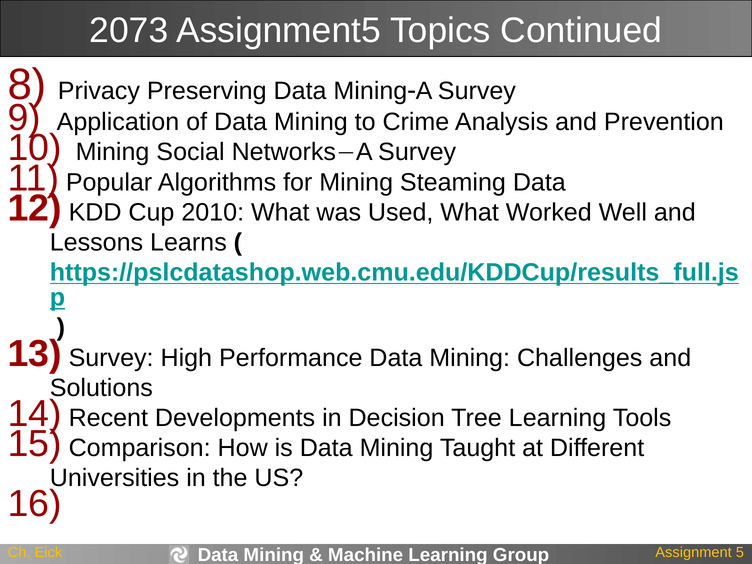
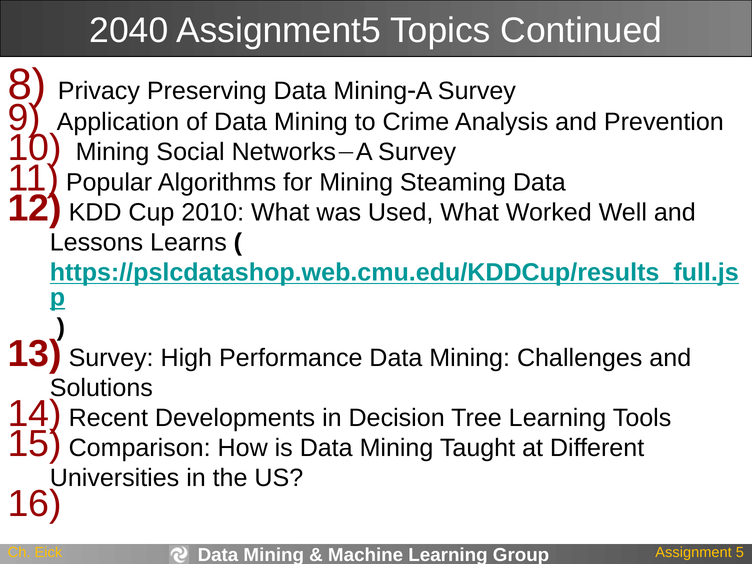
2073: 2073 -> 2040
